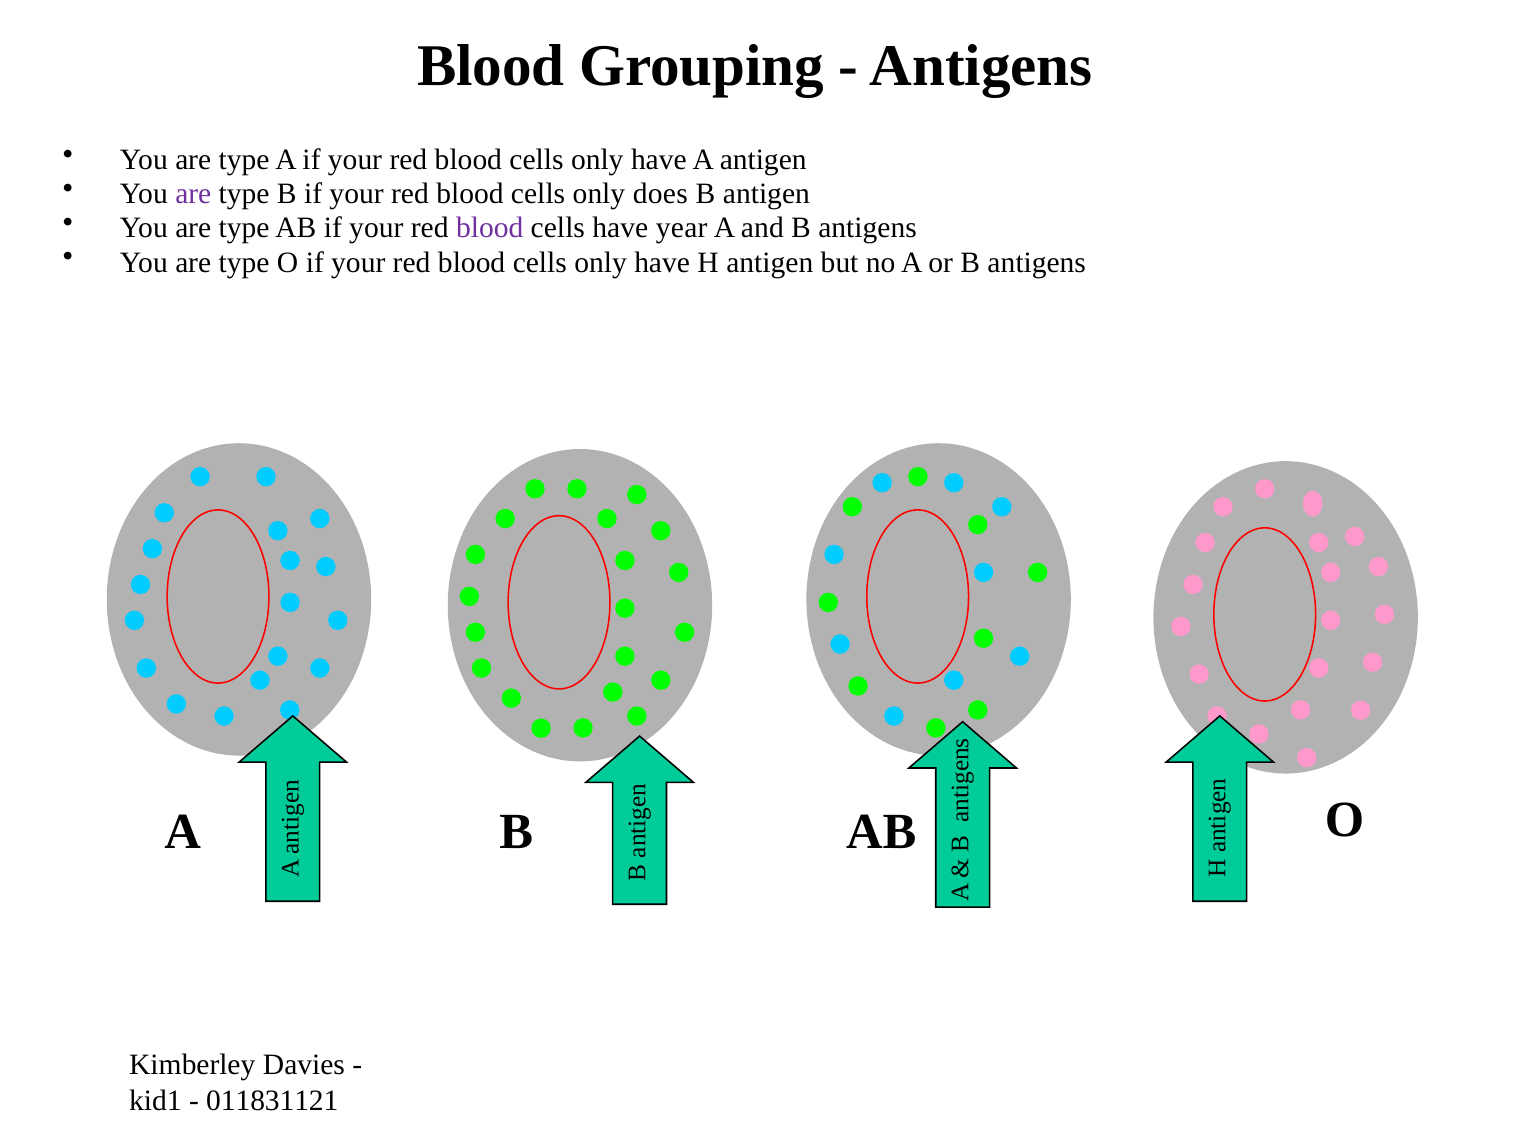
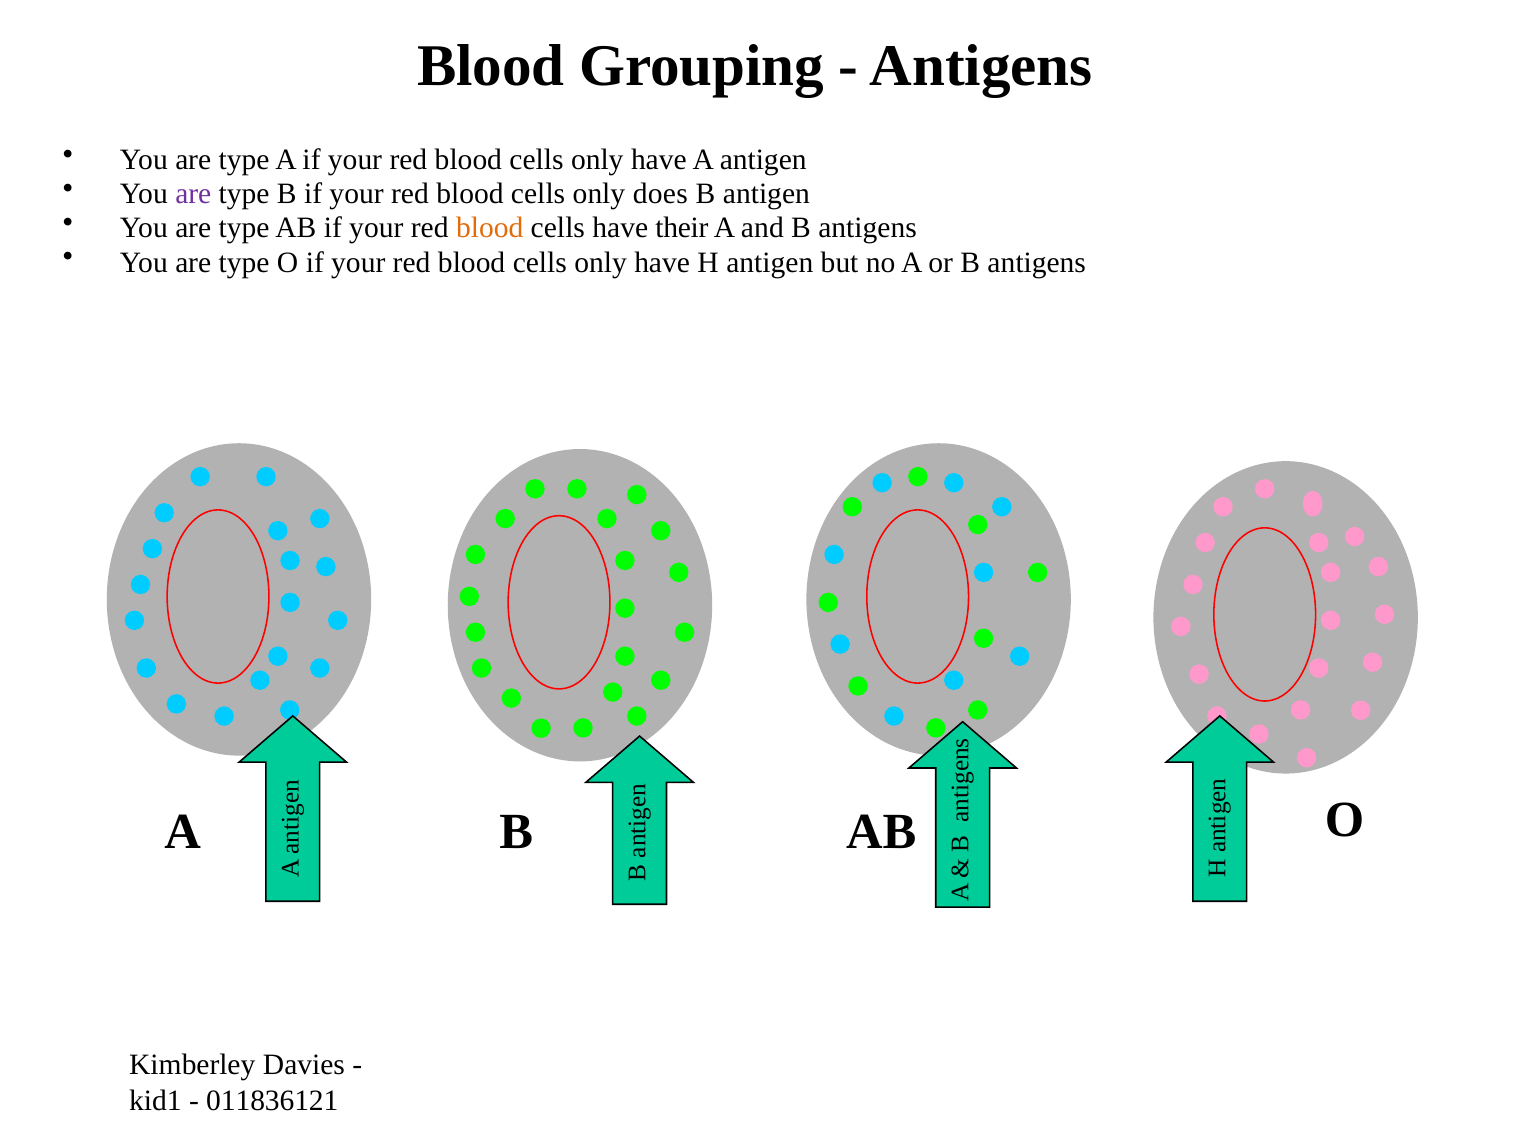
blood at (490, 228) colour: purple -> orange
year: year -> their
011831121: 011831121 -> 011836121
